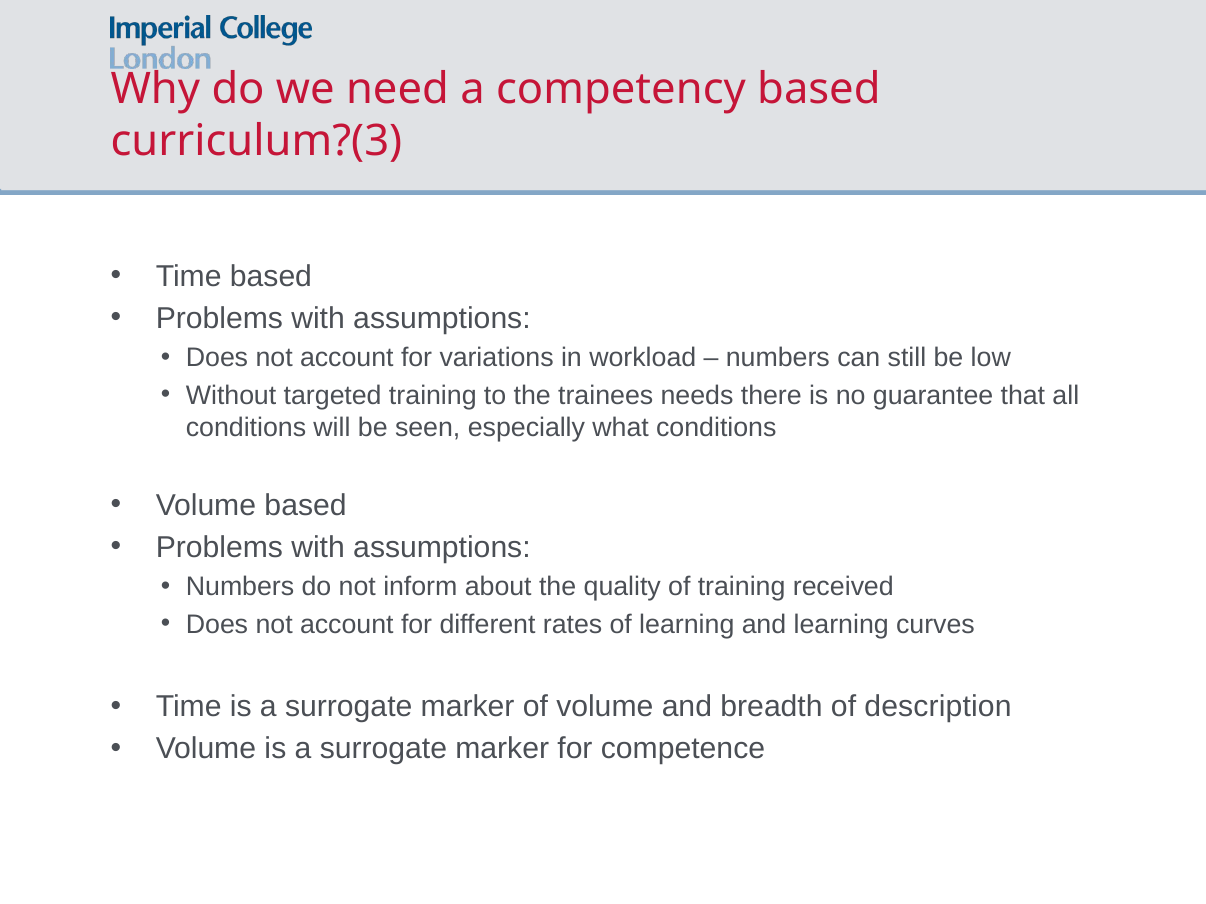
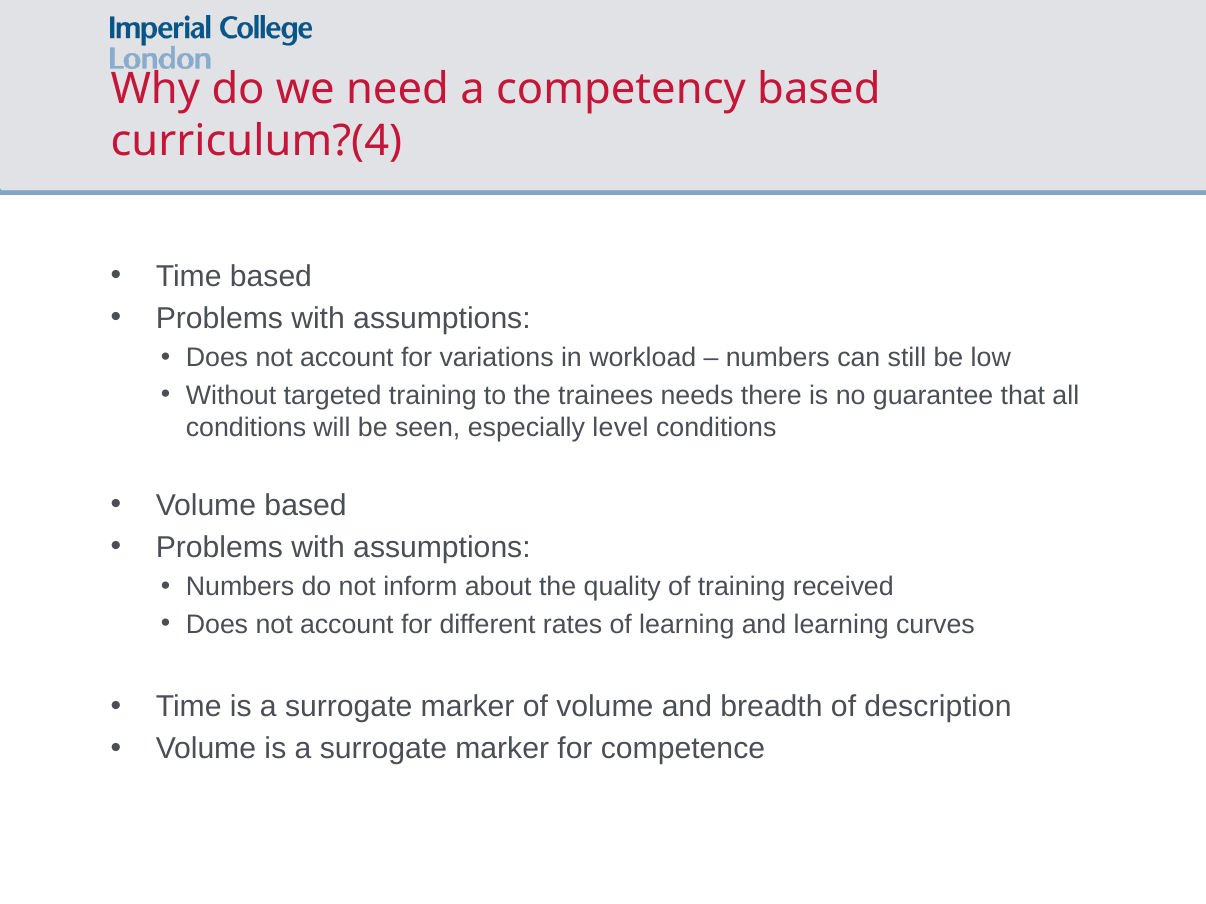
curriculum?(3: curriculum?(3 -> curriculum?(4
what: what -> level
